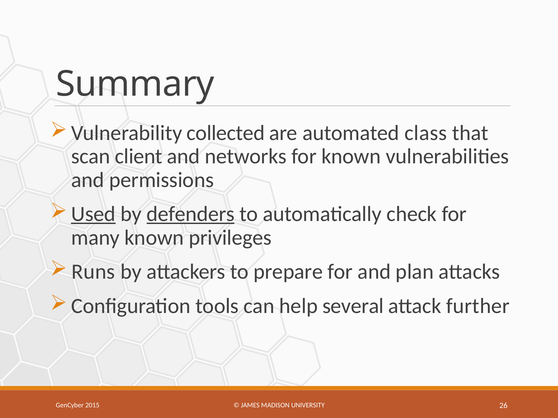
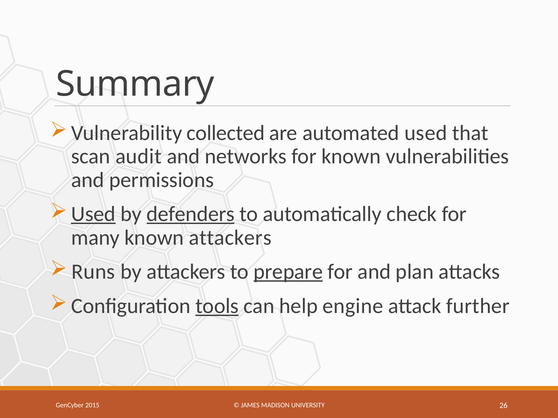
automated class: class -> used
client: client -> audit
known privileges: privileges -> attackers
prepare underline: none -> present
tools underline: none -> present
several: several -> engine
